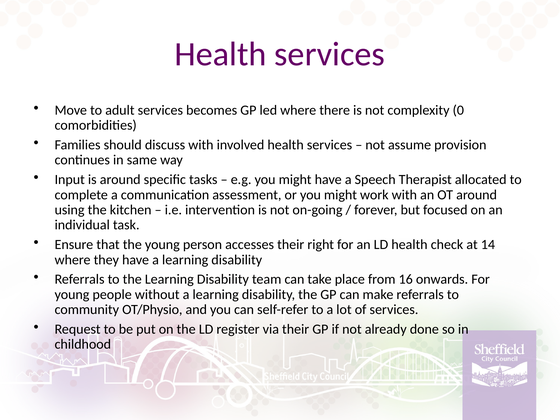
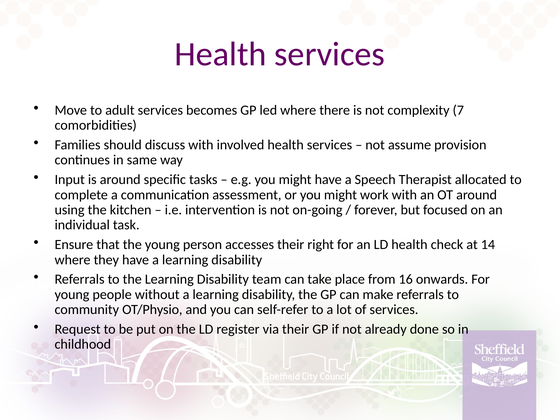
0: 0 -> 7
